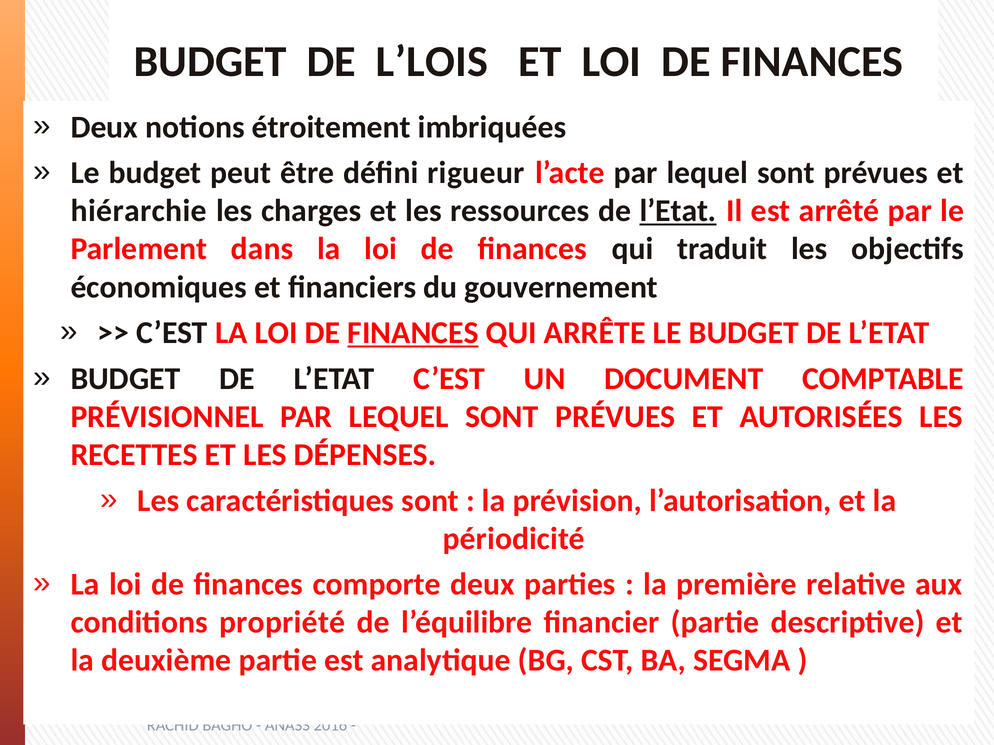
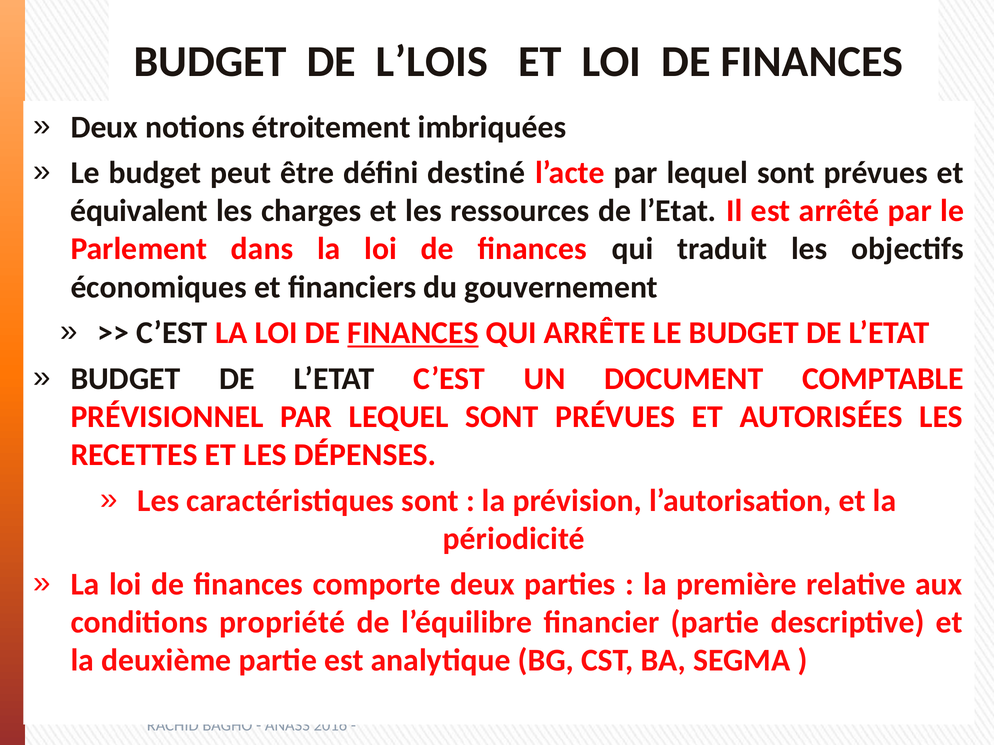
rigueur: rigueur -> destiné
hiérarchie: hiérarchie -> équivalent
l’Etat at (678, 211) underline: present -> none
